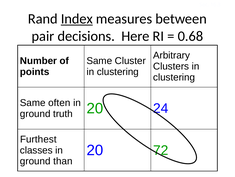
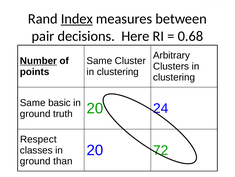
Number underline: none -> present
often: often -> basic
Furthest: Furthest -> Respect
